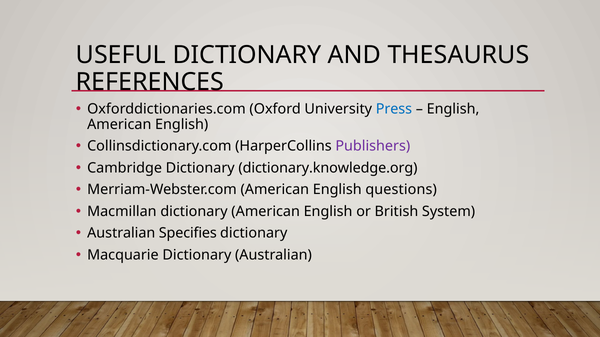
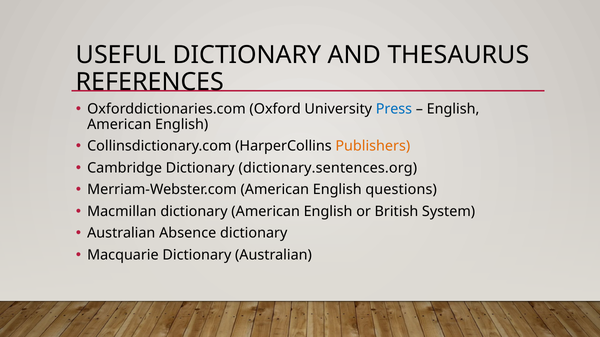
Publishers colour: purple -> orange
dictionary.knowledge.org: dictionary.knowledge.org -> dictionary.sentences.org
Specifies: Specifies -> Absence
